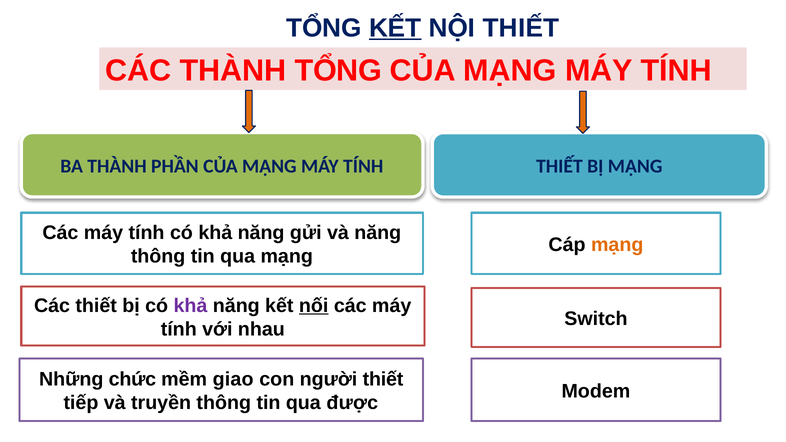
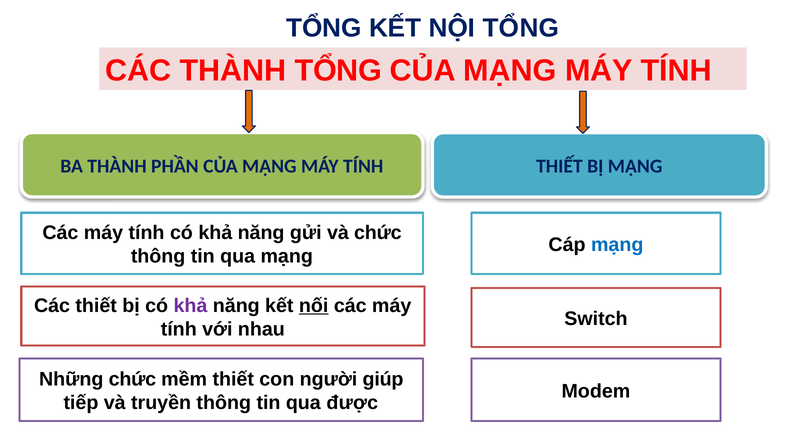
KẾT at (395, 28) underline: present -> none
NỘI THIẾT: THIẾT -> TỔNG
và năng: năng -> chức
mạng at (617, 245) colour: orange -> blue
mềm giao: giao -> thiết
người thiết: thiết -> giúp
